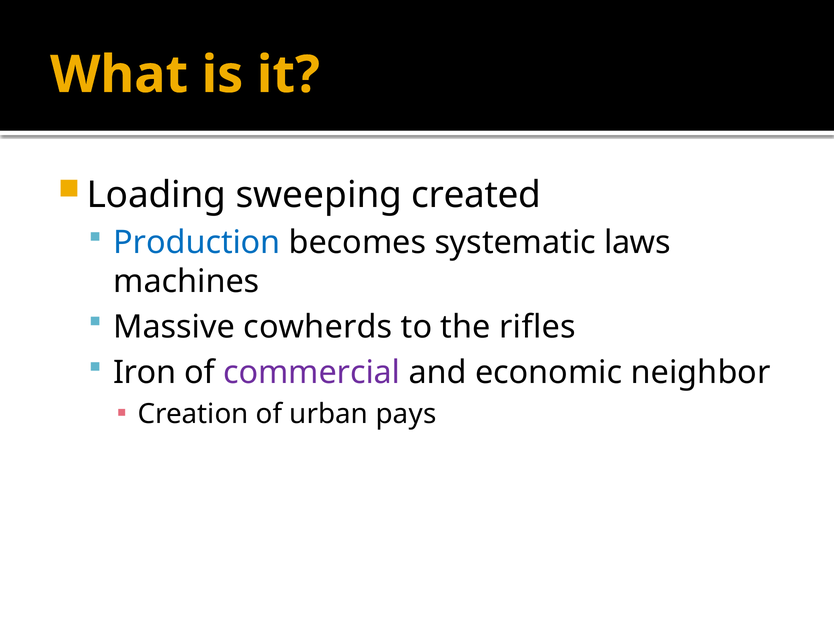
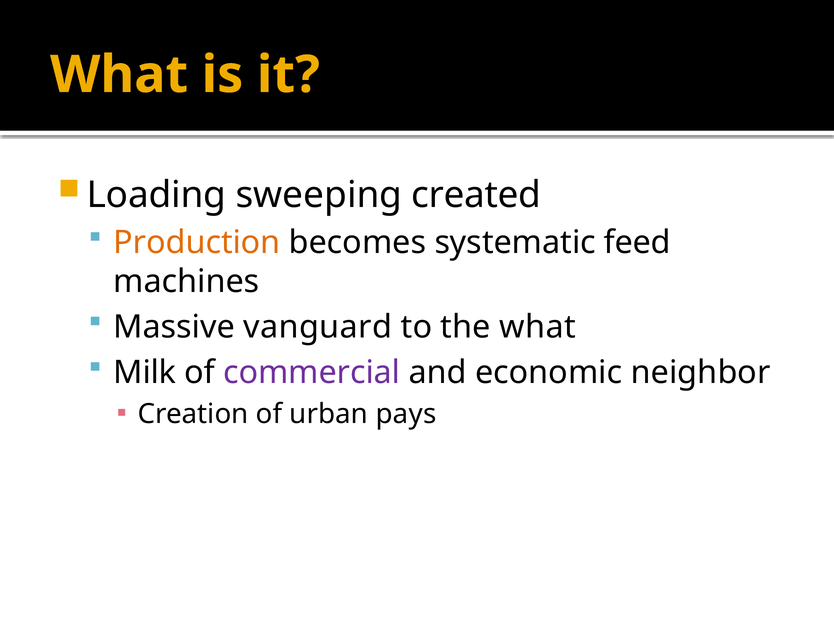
Production colour: blue -> orange
laws: laws -> feed
cowherds: cowherds -> vanguard
the rifles: rifles -> what
Iron: Iron -> Milk
